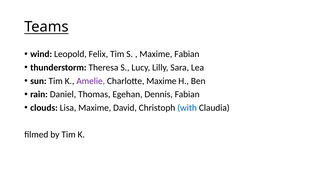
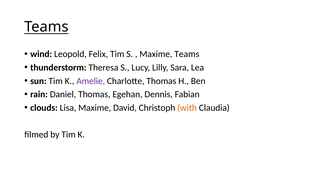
Maxime Fabian: Fabian -> Teams
Charlotte Maxime: Maxime -> Thomas
with colour: blue -> orange
